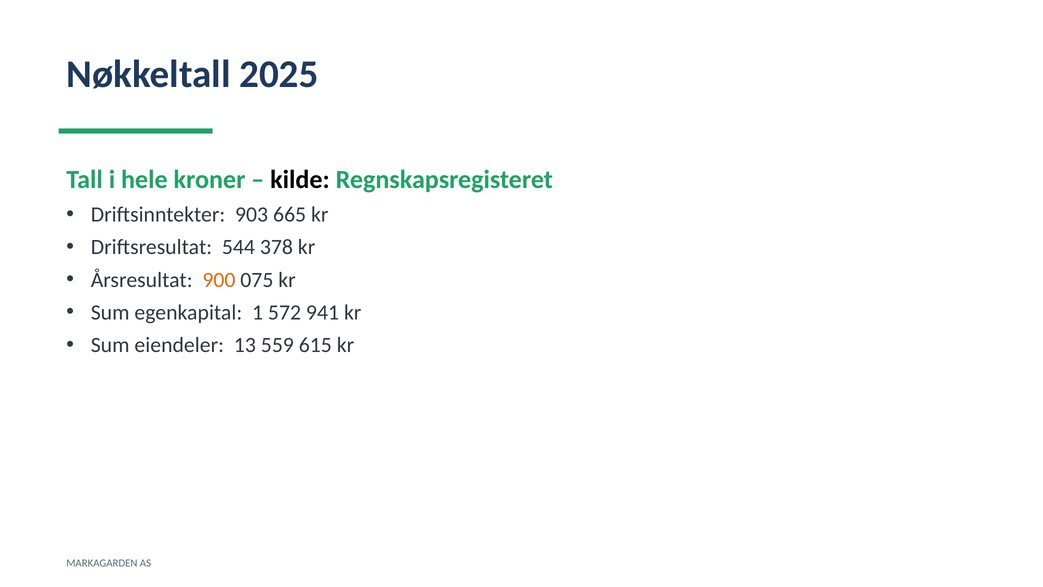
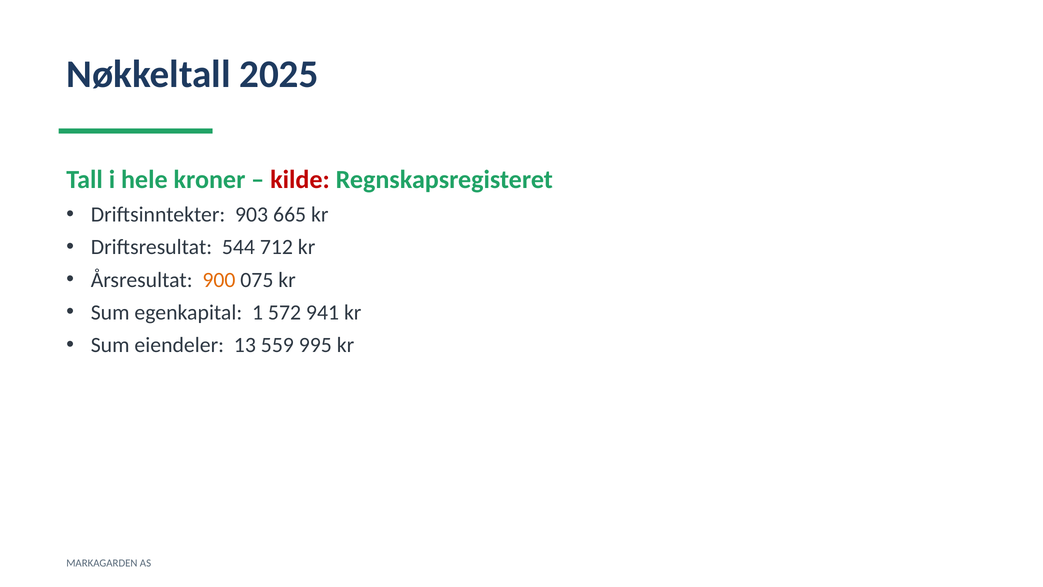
kilde colour: black -> red
378: 378 -> 712
615: 615 -> 995
